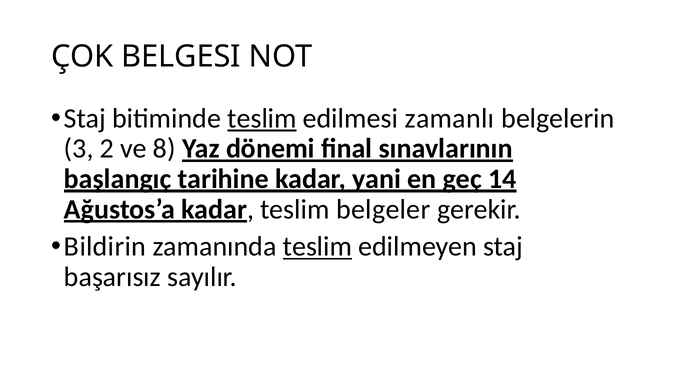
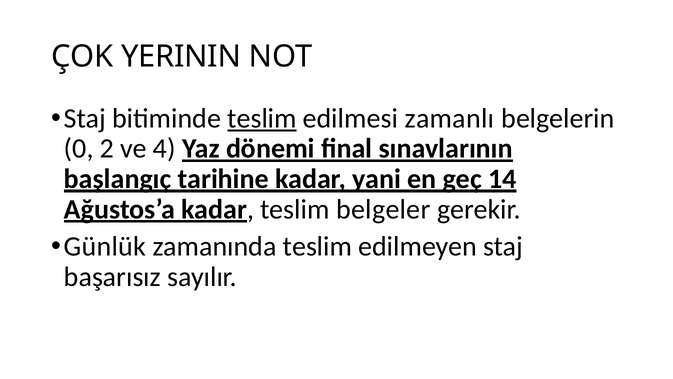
BELGESI: BELGESI -> YERININ
3: 3 -> 0
8: 8 -> 4
Bildirin: Bildirin -> Günlük
teslim at (317, 246) underline: present -> none
